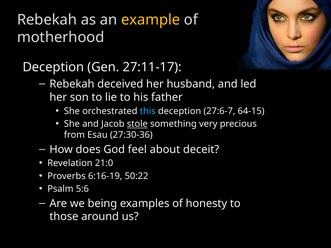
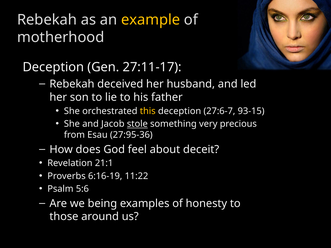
this colour: light blue -> yellow
64-15: 64-15 -> 93-15
27:30-36: 27:30-36 -> 27:95-36
21:0: 21:0 -> 21:1
50:22: 50:22 -> 11:22
